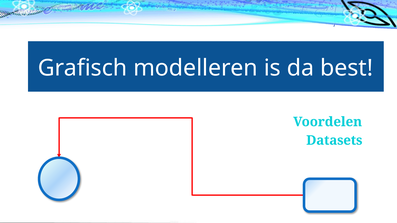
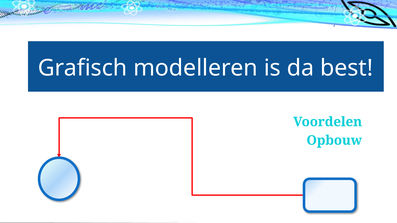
Datasets: Datasets -> Opbouw
